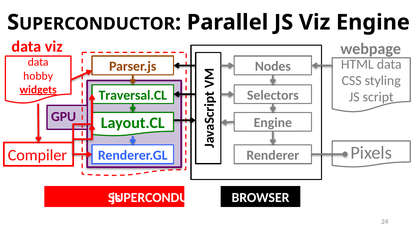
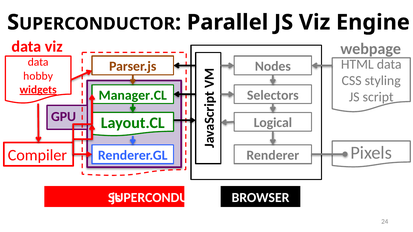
Traversal.CL: Traversal.CL -> Manager.CL
Engine at (273, 123): Engine -> Logical
